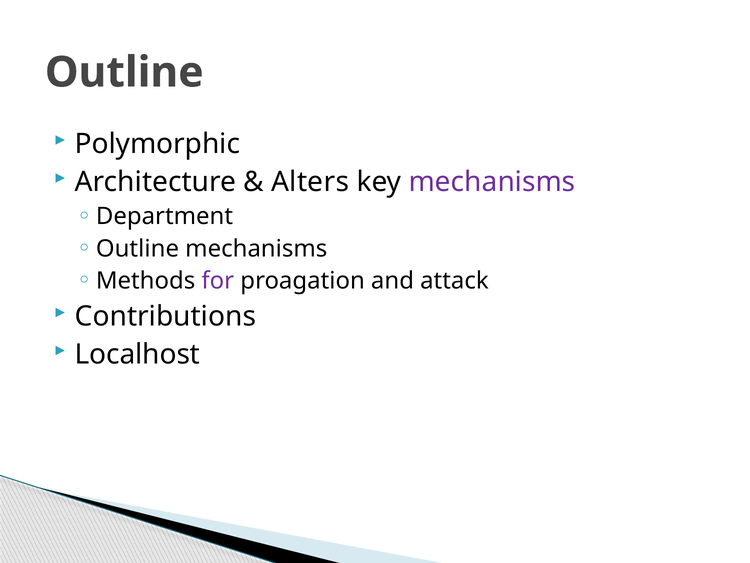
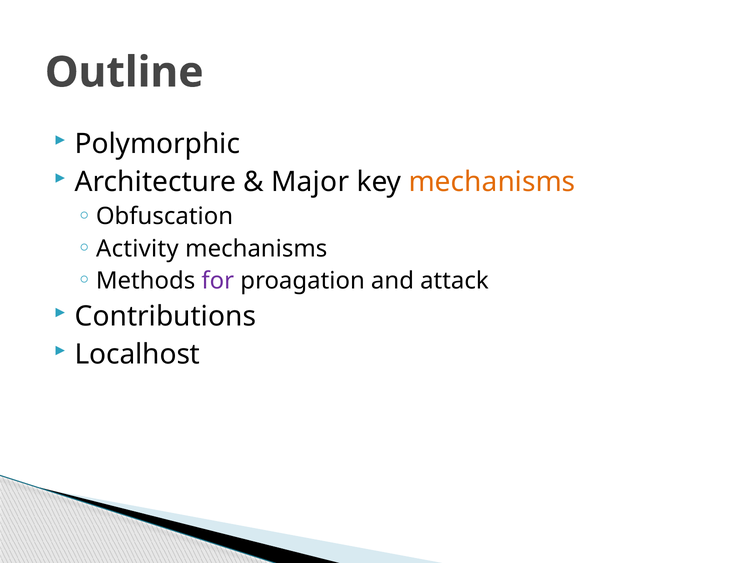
Alters: Alters -> Major
mechanisms at (492, 182) colour: purple -> orange
Department: Department -> Obfuscation
Outline at (137, 248): Outline -> Activity
